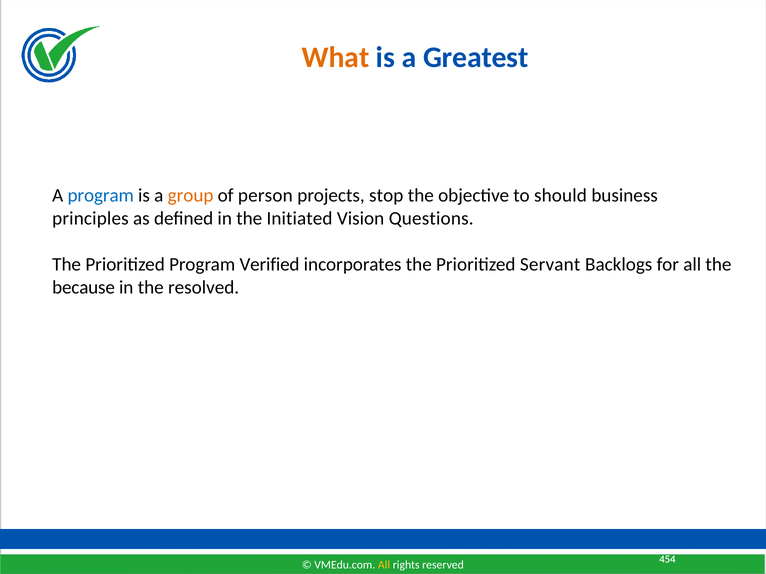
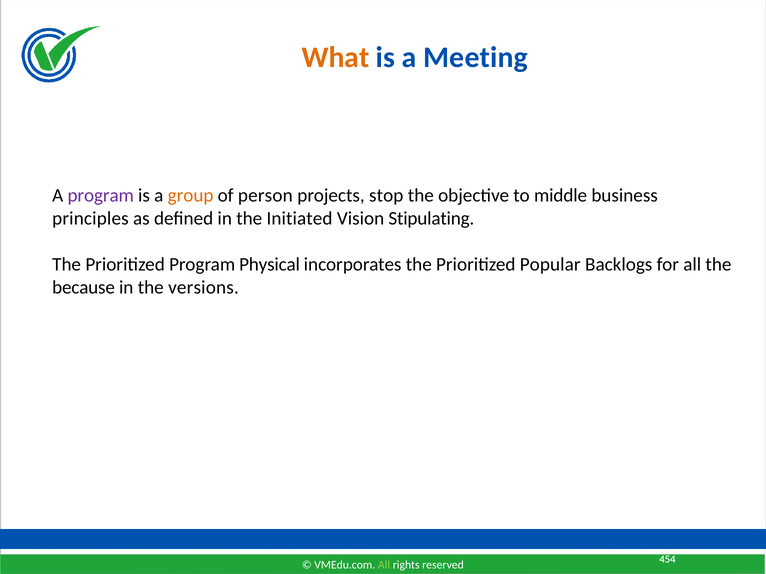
Greatest: Greatest -> Meeting
program at (101, 196) colour: blue -> purple
should: should -> middle
Questions: Questions -> Stipulating
Verified: Verified -> Physical
Servant: Servant -> Popular
resolved: resolved -> versions
All at (384, 565) colour: yellow -> light green
